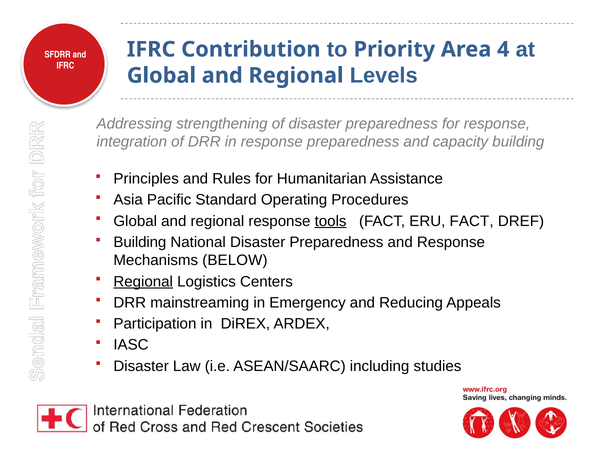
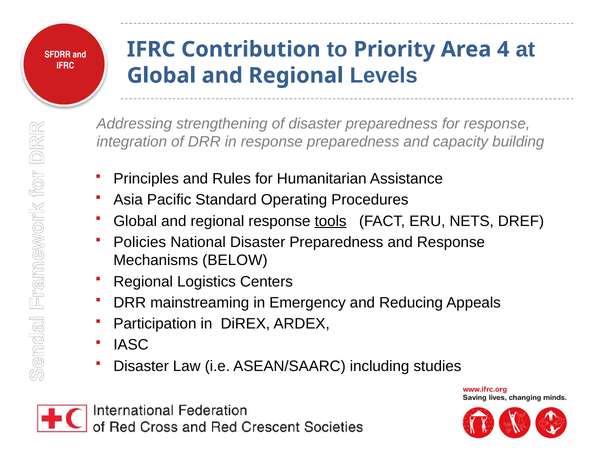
ERU FACT: FACT -> NETS
Building at (140, 242): Building -> Policies
Regional at (143, 282) underline: present -> none
